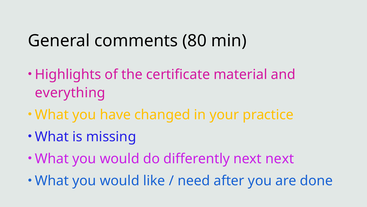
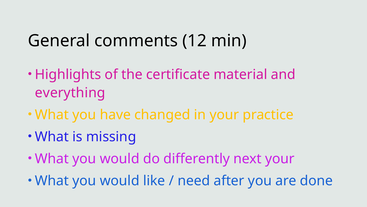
80: 80 -> 12
next next: next -> your
